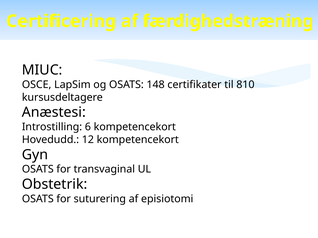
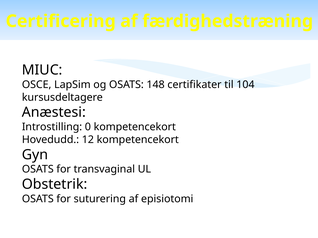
810: 810 -> 104
6: 6 -> 0
